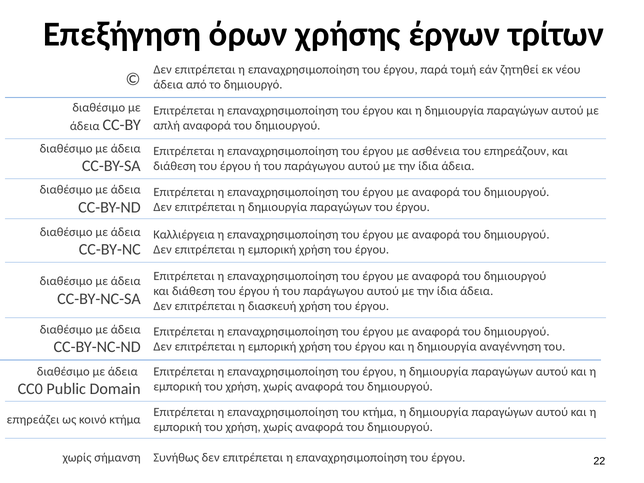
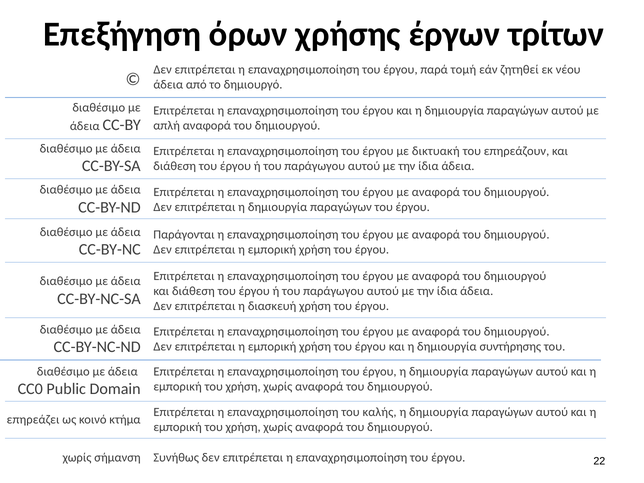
ασθένεια: ασθένεια -> δικτυακή
Καλλιέργεια: Καλλιέργεια -> Παράγονται
αναγέννηση: αναγέννηση -> συντήρησης
του κτήμα: κτήμα -> καλής
